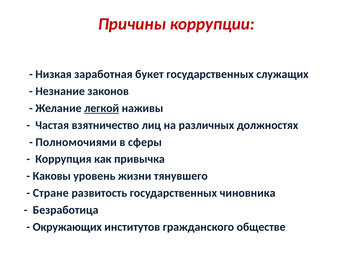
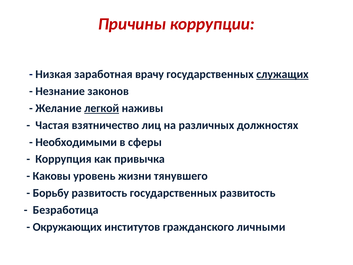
букет: букет -> врачу
служащих underline: none -> present
Полномочиями: Полномочиями -> Необходимыми
Стране: Стране -> Борьбу
государственных чиновника: чиновника -> развитость
обществе: обществе -> личными
